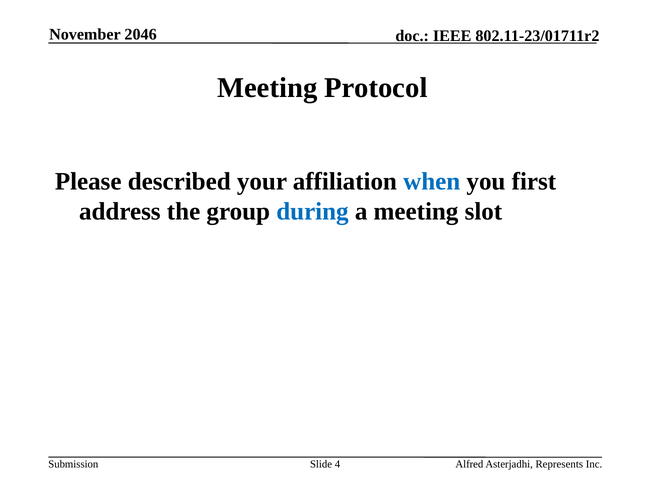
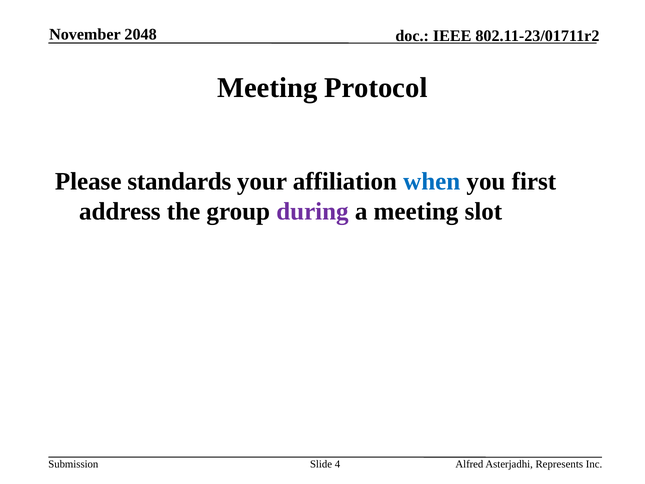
2046: 2046 -> 2048
described: described -> standards
during colour: blue -> purple
